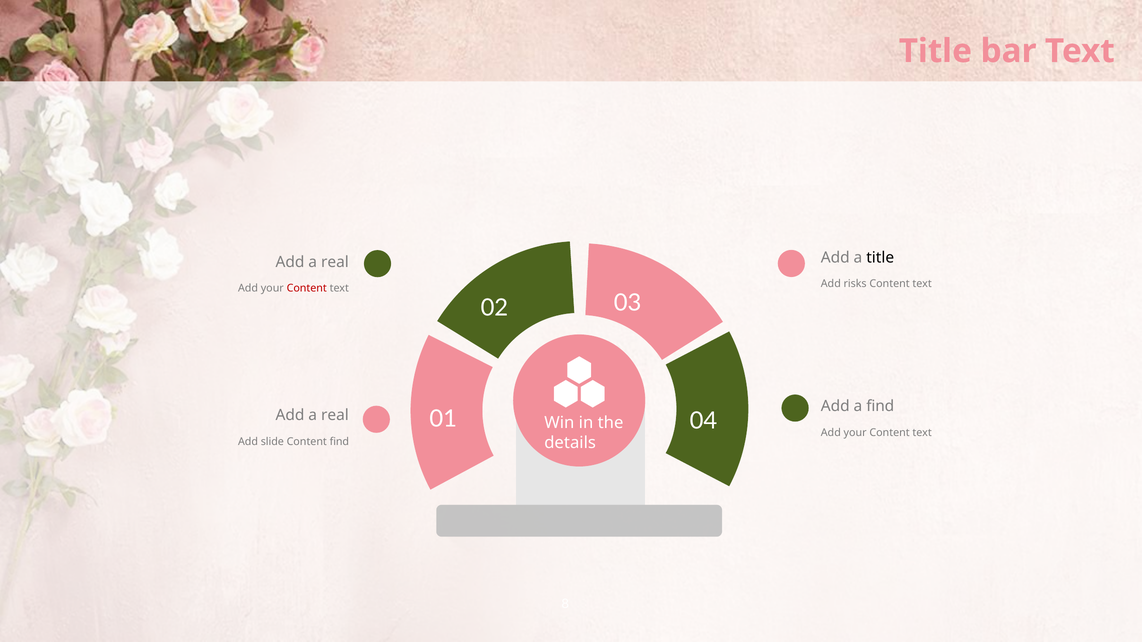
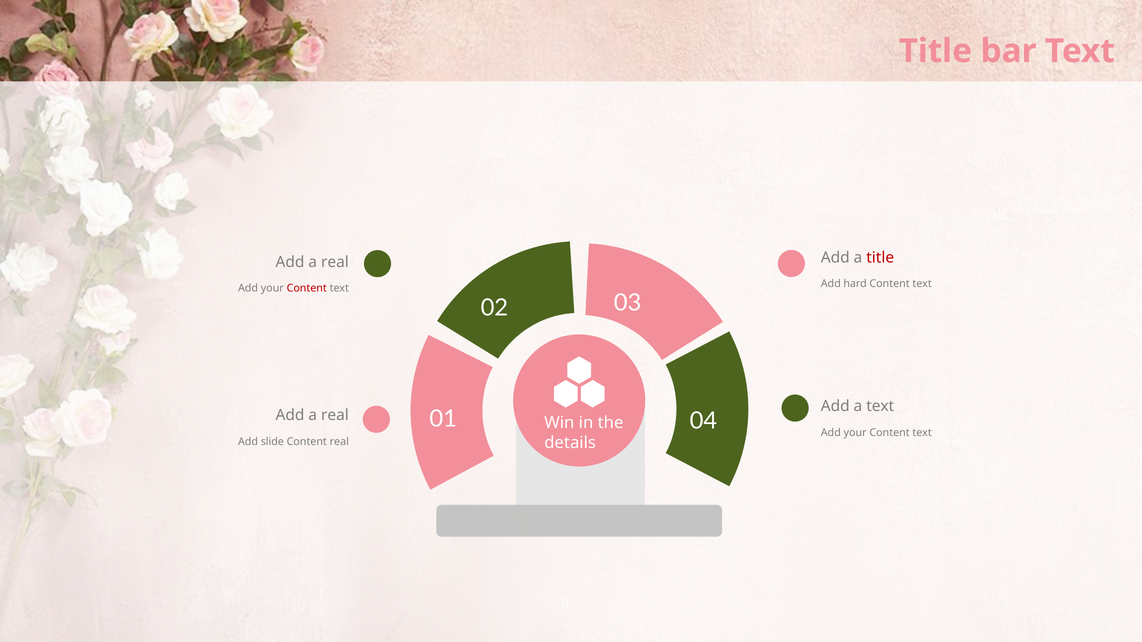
title at (880, 258) colour: black -> red
risks: risks -> hard
a find: find -> text
Content find: find -> real
